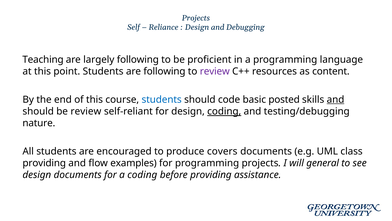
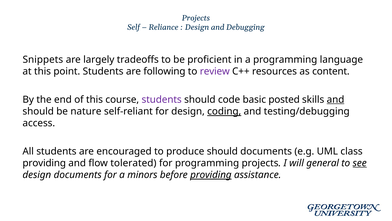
Teaching: Teaching -> Snippets
largely following: following -> tradeoffs
students at (162, 99) colour: blue -> purple
be review: review -> nature
nature: nature -> access
produce covers: covers -> should
examples: examples -> tolerated
see underline: none -> present
a coding: coding -> minors
providing at (211, 174) underline: none -> present
